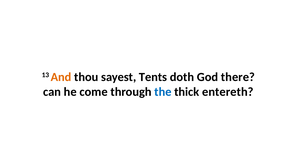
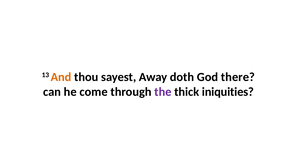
Tents: Tents -> Away
the colour: blue -> purple
entereth: entereth -> iniquities
